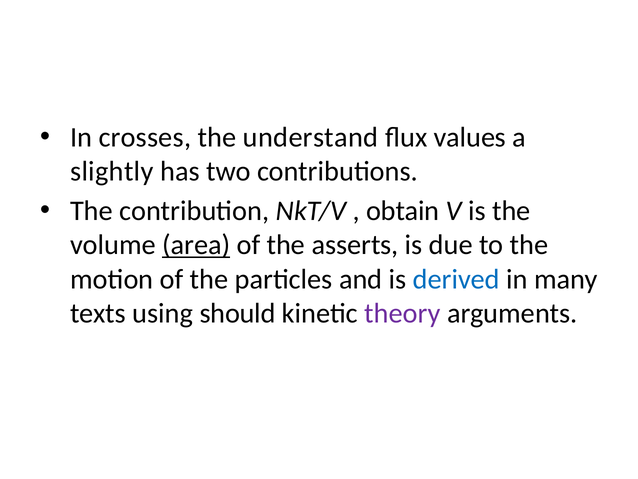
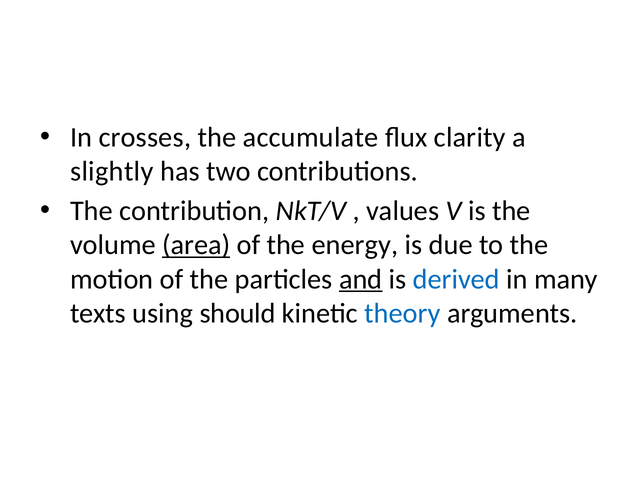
understand: understand -> accumulate
values: values -> clarity
obtain: obtain -> values
asserts: asserts -> energy
and underline: none -> present
theory colour: purple -> blue
